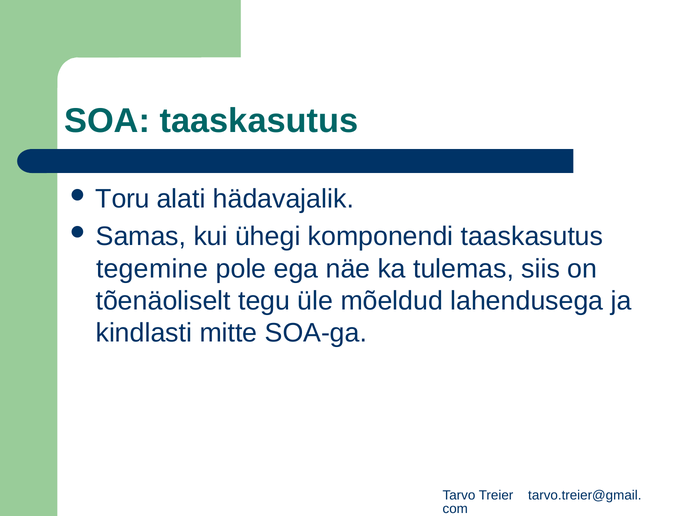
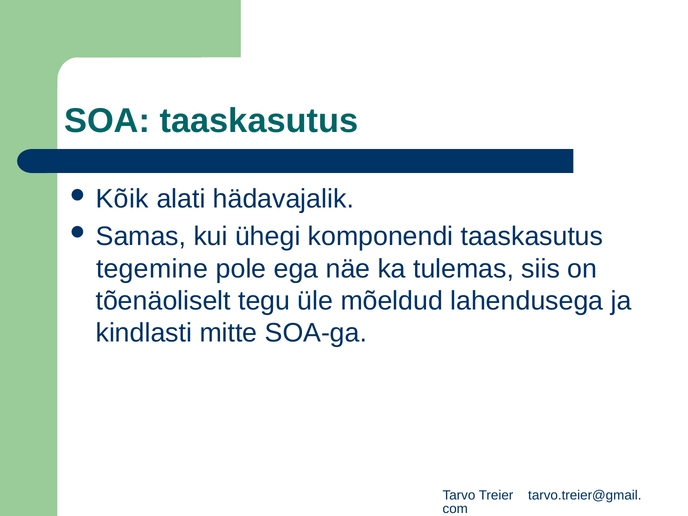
Toru: Toru -> Kõik
